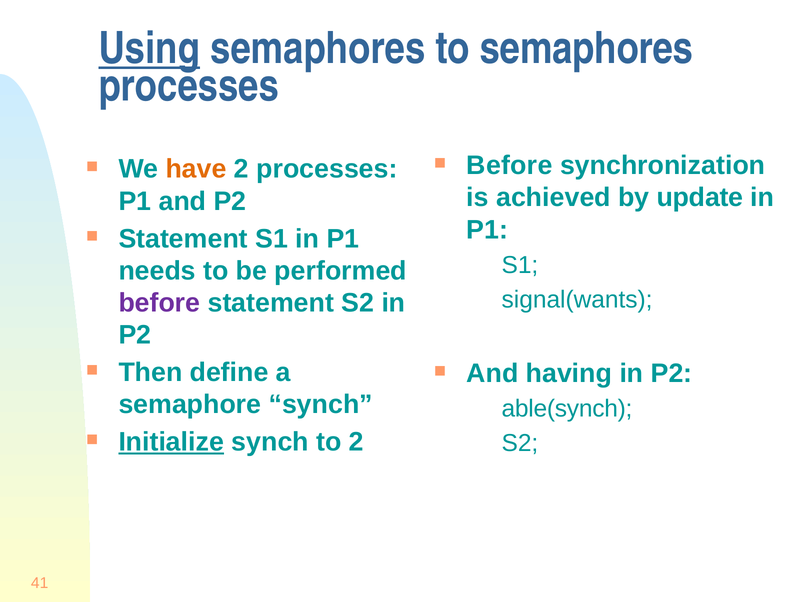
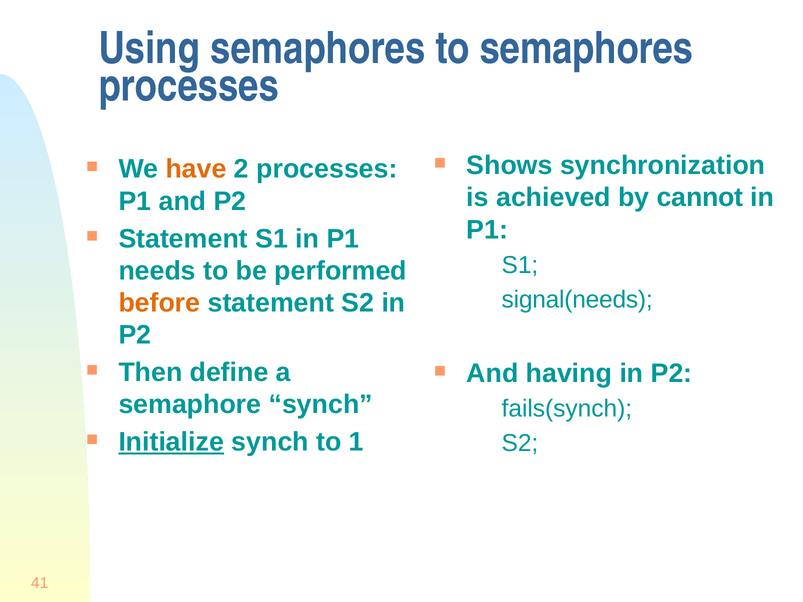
Using underline: present -> none
Before at (509, 166): Before -> Shows
update: update -> cannot
signal(wants: signal(wants -> signal(needs
before at (159, 303) colour: purple -> orange
able(synch: able(synch -> fails(synch
to 2: 2 -> 1
